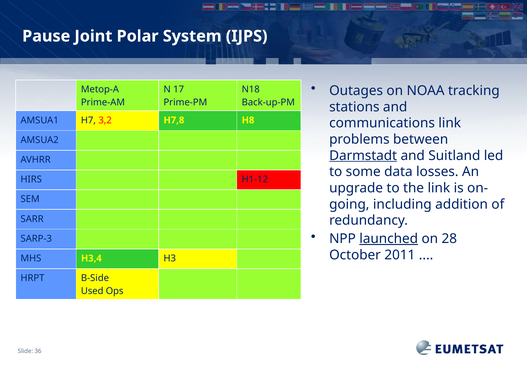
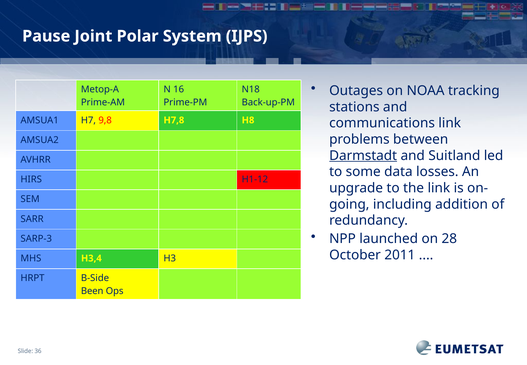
17: 17 -> 16
3,2: 3,2 -> 9,8
launched underline: present -> none
Used: Used -> Been
